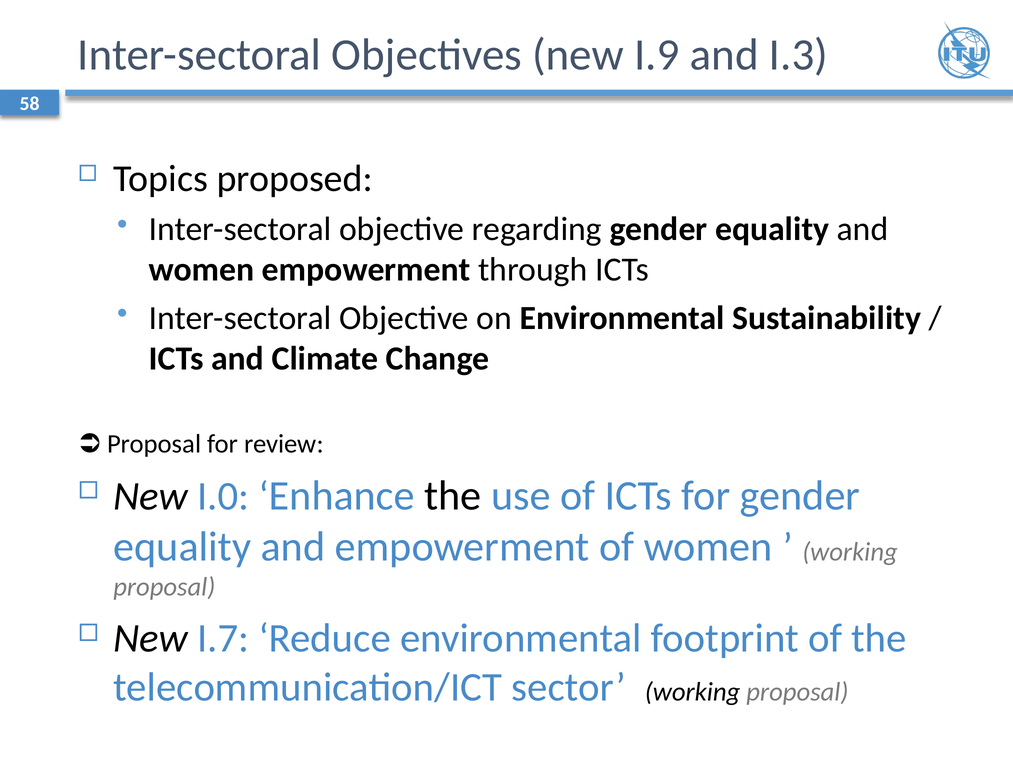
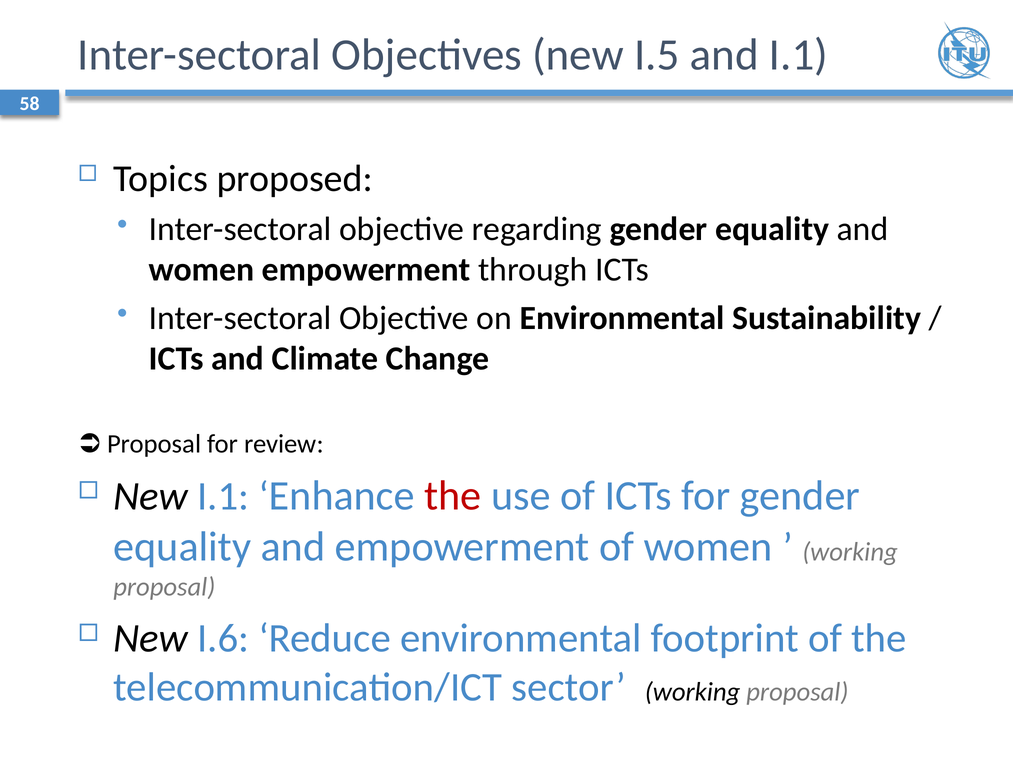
I.9: I.9 -> I.5
and I.3: I.3 -> I.1
New I.0: I.0 -> I.1
the at (453, 497) colour: black -> red
I.7: I.7 -> I.6
